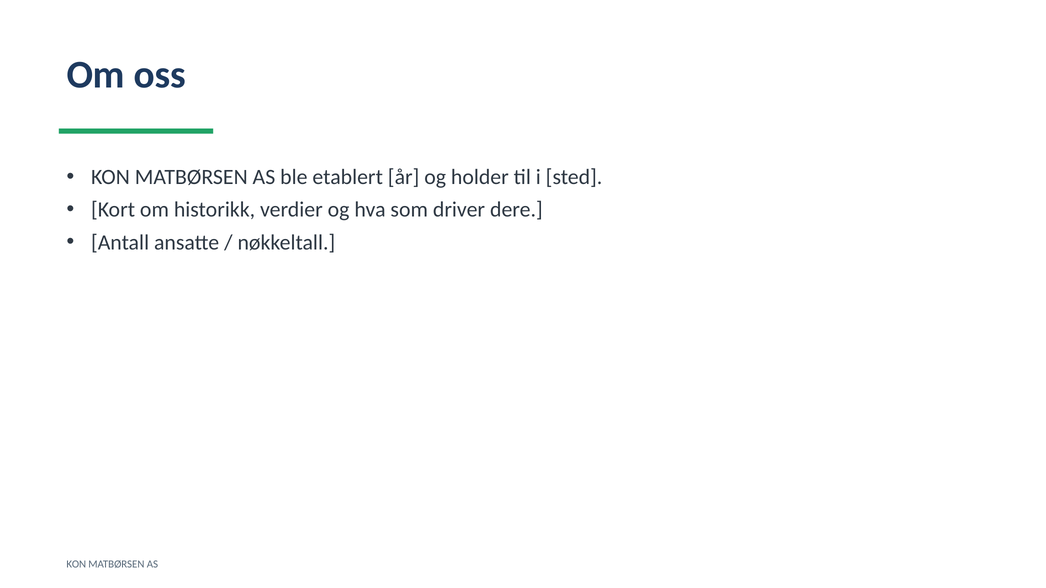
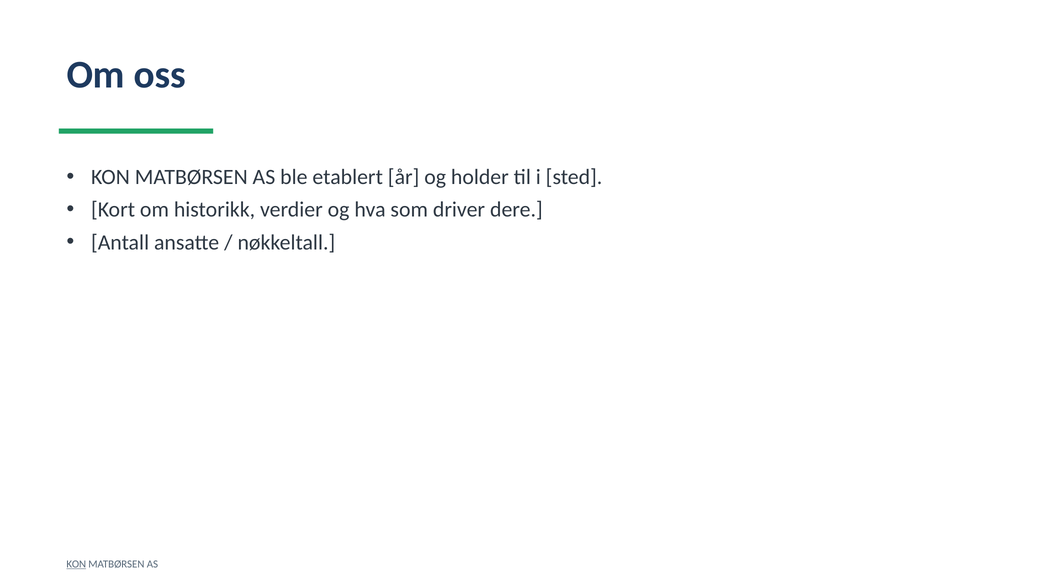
KON at (76, 565) underline: none -> present
